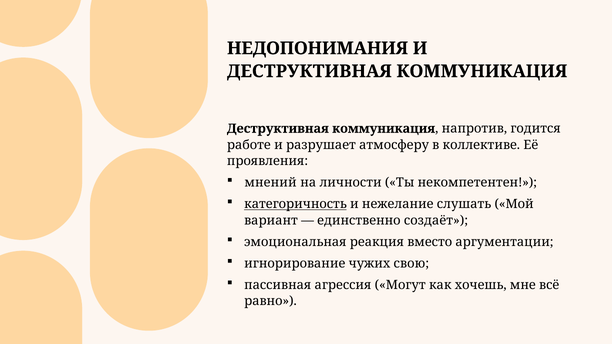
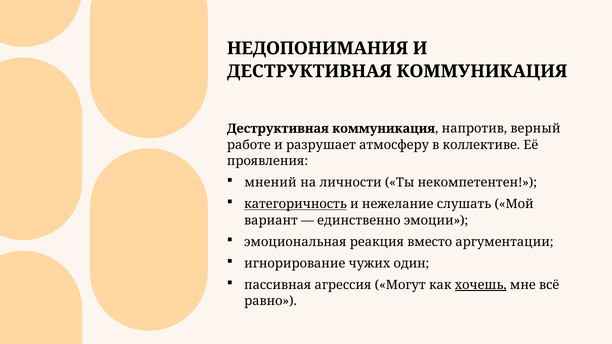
годится: годится -> верный
создаёт: создаёт -> эмоции
свою: свою -> один
хочешь underline: none -> present
